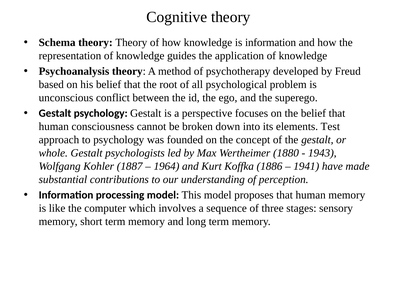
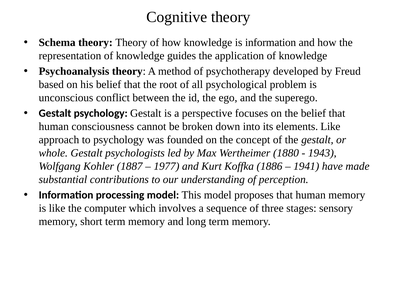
elements Test: Test -> Like
1964: 1964 -> 1977
